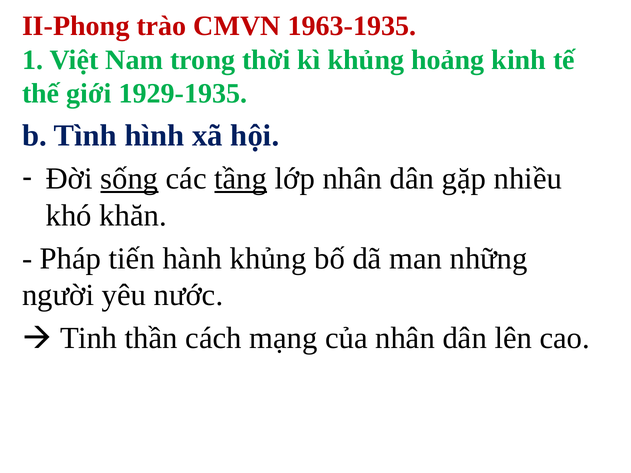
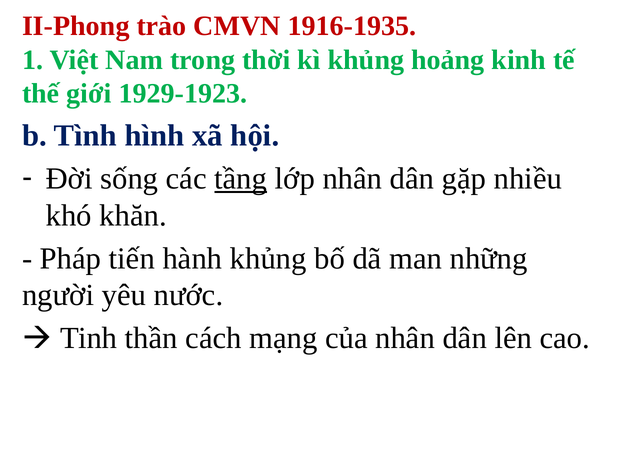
1963-1935: 1963-1935 -> 1916-1935
1929-1935: 1929-1935 -> 1929-1923
sống underline: present -> none
